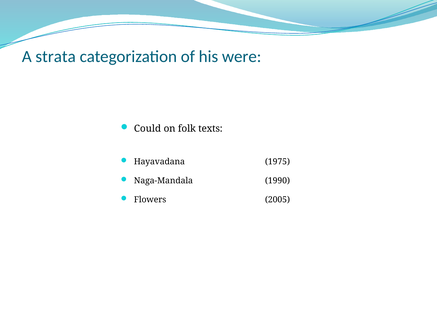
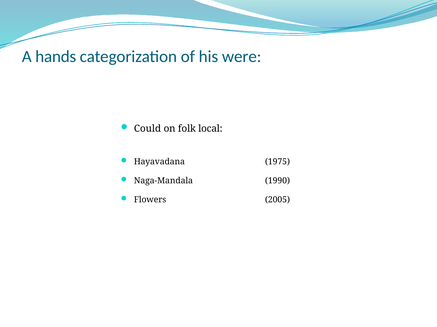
strata: strata -> hands
texts: texts -> local
